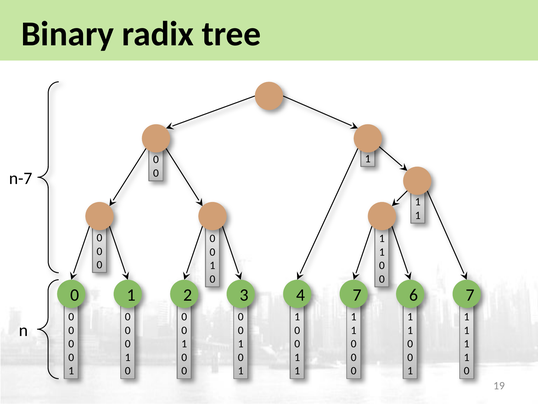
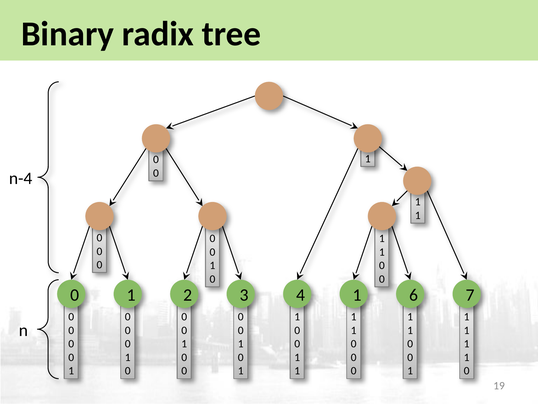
n-7: n-7 -> n-4
4 7: 7 -> 1
